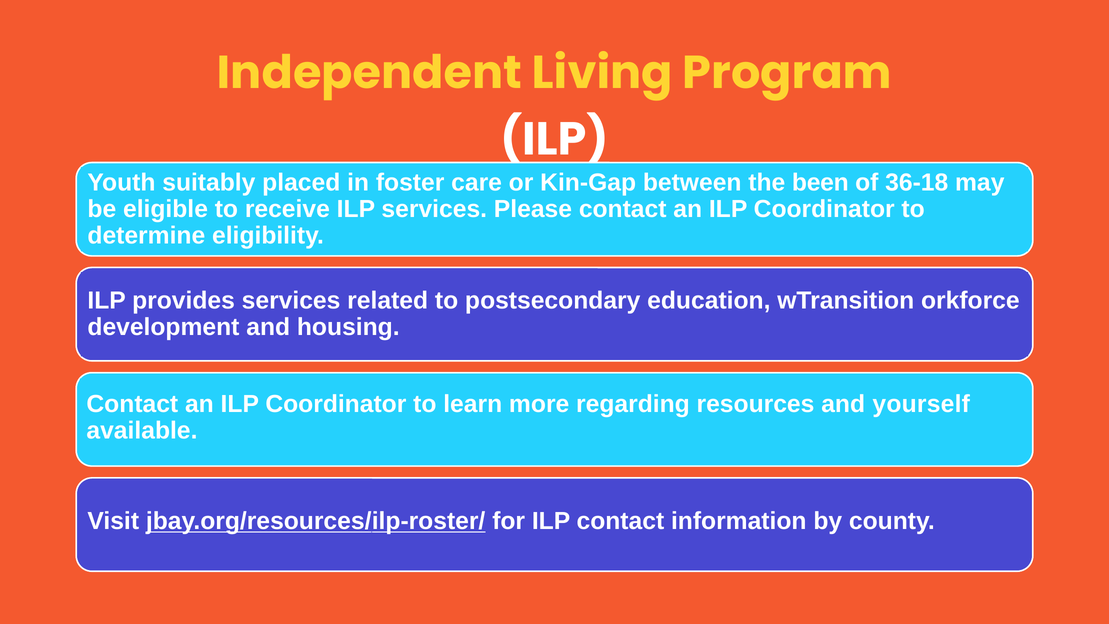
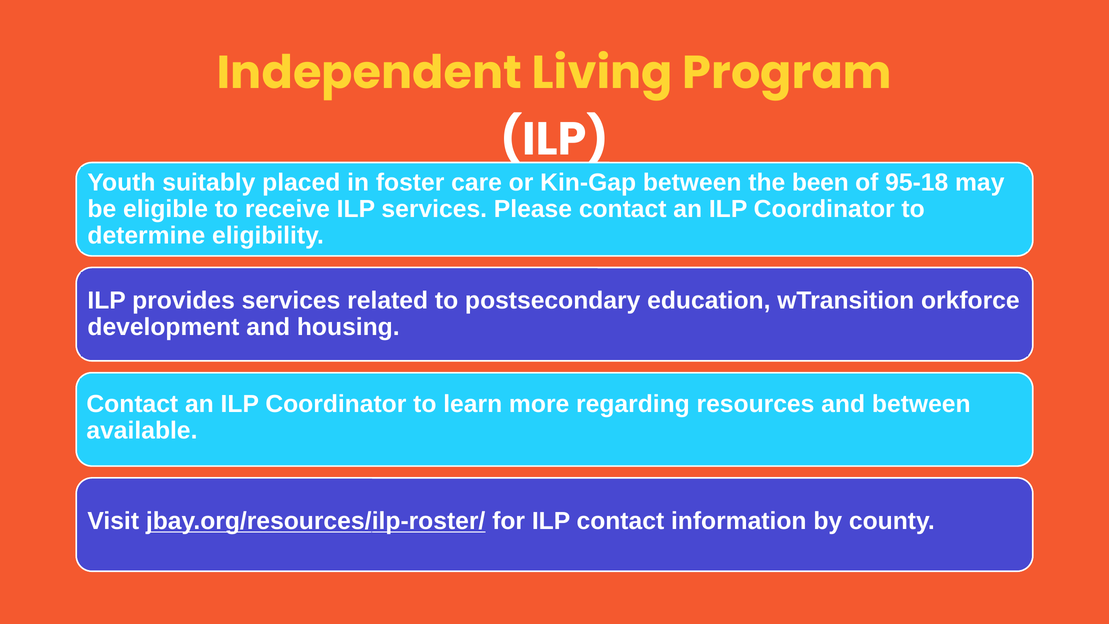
36-18: 36-18 -> 95-18
and yourself: yourself -> between
